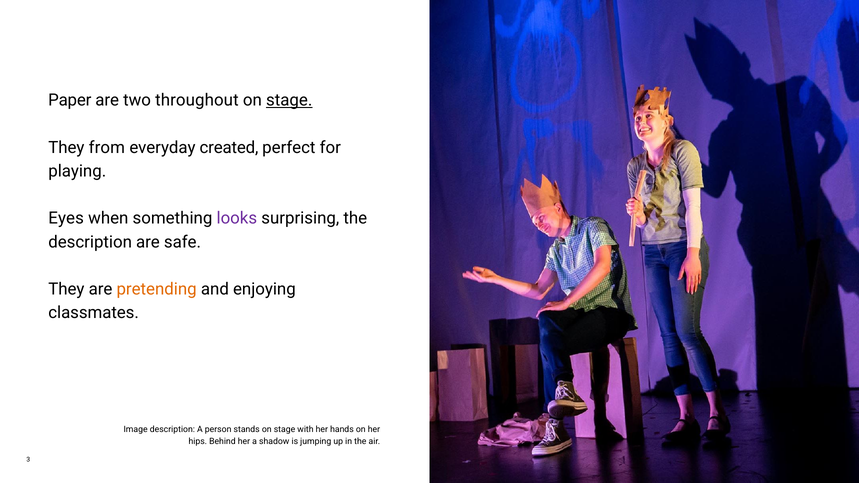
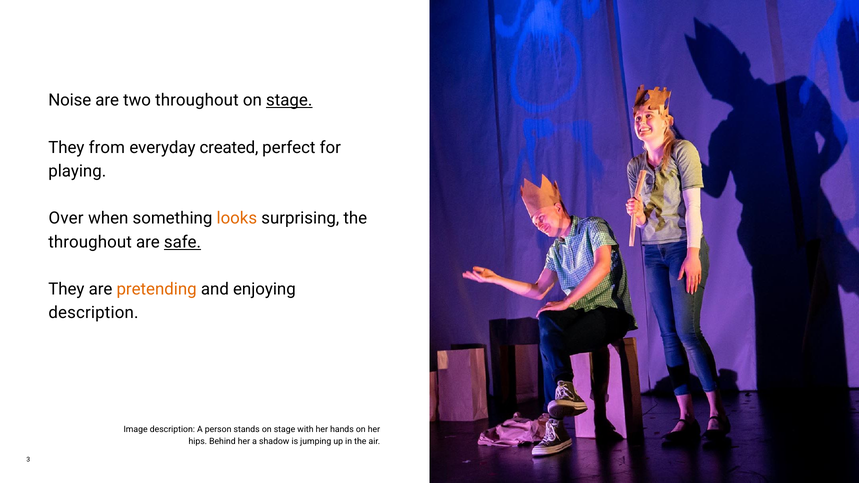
Paper: Paper -> Noise
Eyes: Eyes -> Over
looks colour: purple -> orange
description at (90, 242): description -> throughout
safe underline: none -> present
classmates at (94, 313): classmates -> description
